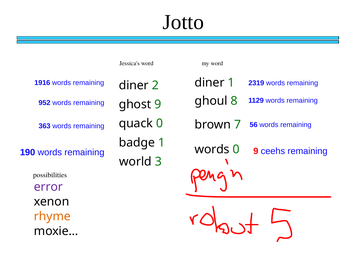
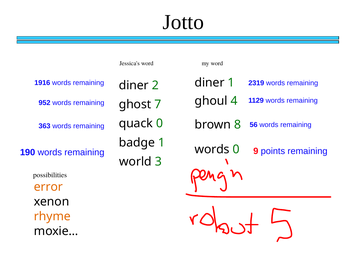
ghost 9: 9 -> 7
8: 8 -> 4
7: 7 -> 8
ceehs: ceehs -> points
error colour: purple -> orange
